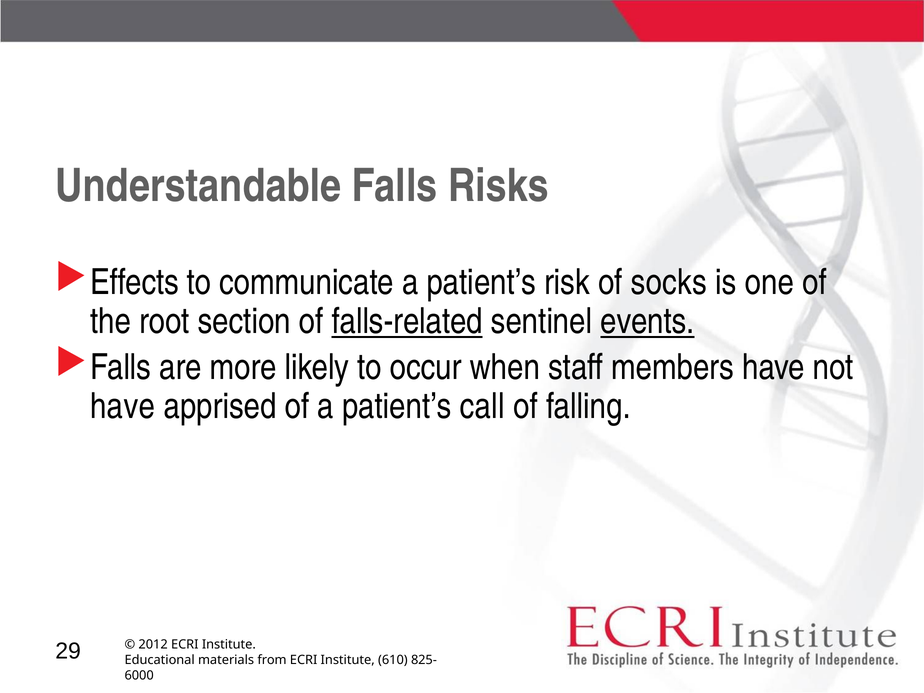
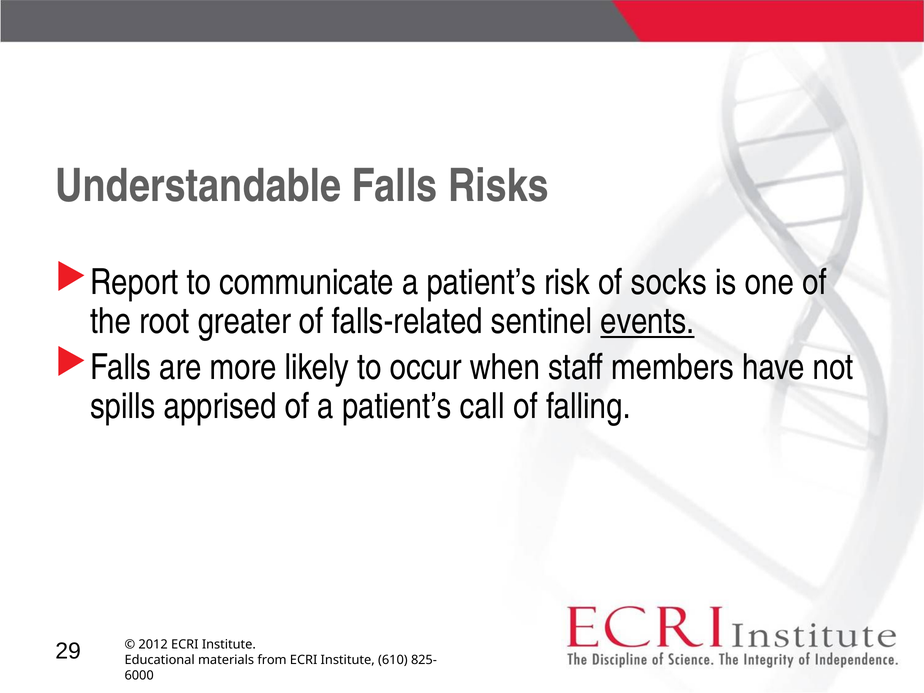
Effects: Effects -> Report
section: section -> greater
falls-related underline: present -> none
have at (123, 406): have -> spills
